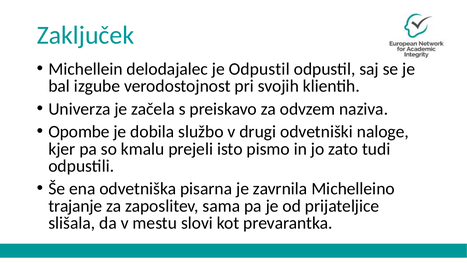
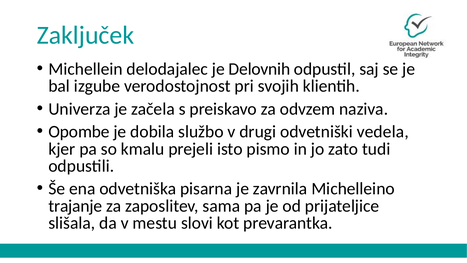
je Odpustil: Odpustil -> Delovnih
naloge: naloge -> vedela
